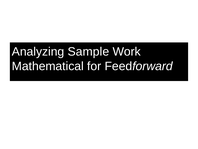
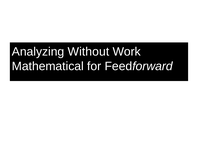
Sample: Sample -> Without
